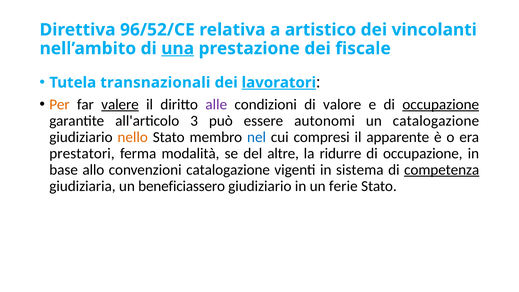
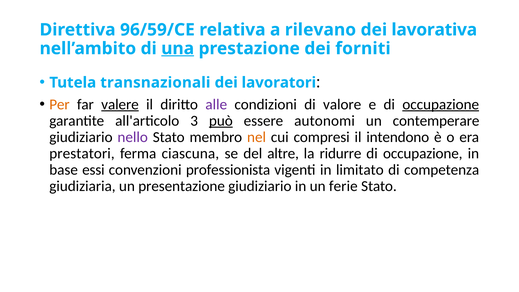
96/52/CE: 96/52/CE -> 96/59/CE
artistico: artistico -> rilevano
vincolanti: vincolanti -> lavorativa
fiscale: fiscale -> forniti
lavoratori underline: present -> none
può underline: none -> present
un catalogazione: catalogazione -> contemperare
nello colour: orange -> purple
nel colour: blue -> orange
apparente: apparente -> intendono
modalità: modalità -> ciascuna
allo: allo -> essi
convenzioni catalogazione: catalogazione -> professionista
sistema: sistema -> limitato
competenza underline: present -> none
beneficiassero: beneficiassero -> presentazione
